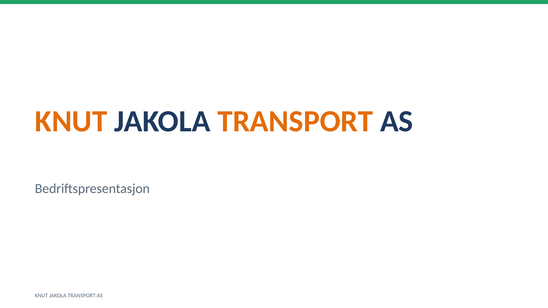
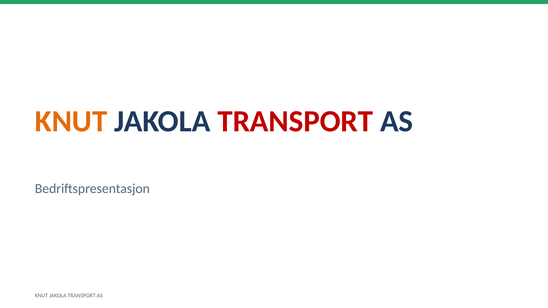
TRANSPORT at (295, 122) colour: orange -> red
